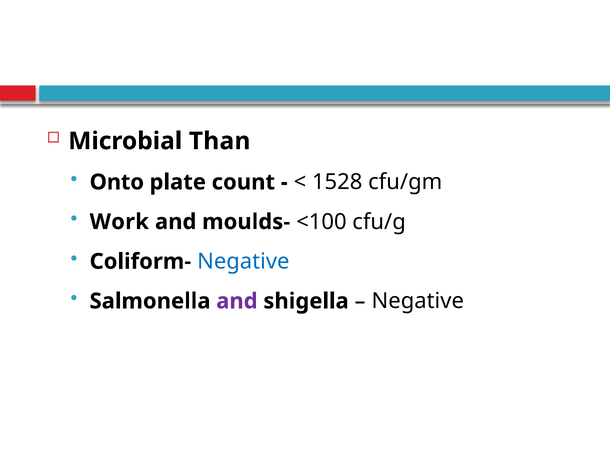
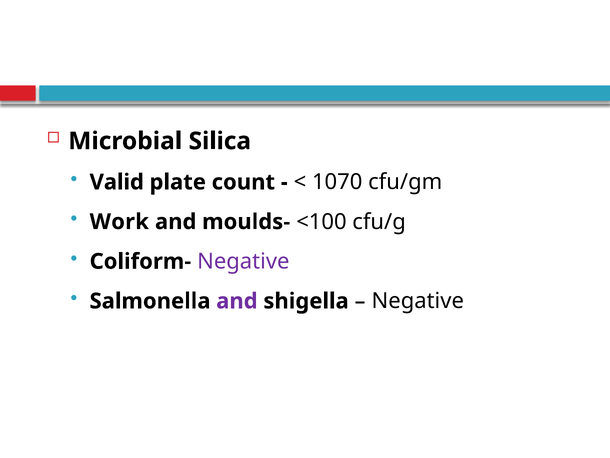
Than: Than -> Silica
Onto: Onto -> Valid
1528: 1528 -> 1070
Negative at (243, 261) colour: blue -> purple
